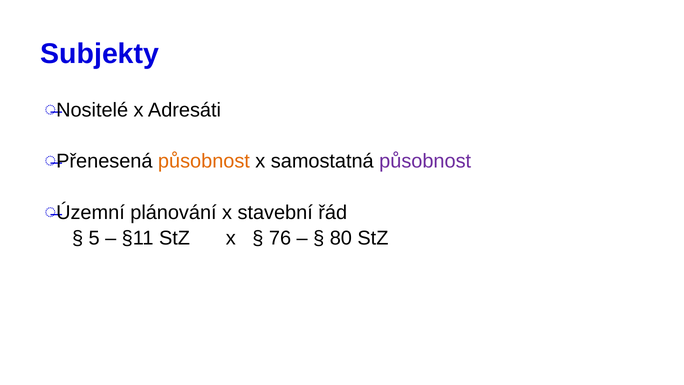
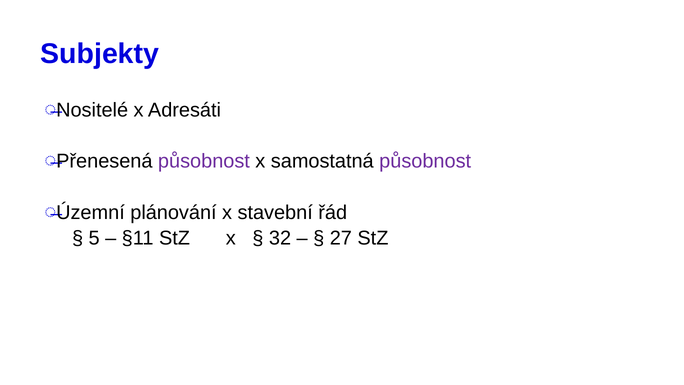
působnost at (204, 161) colour: orange -> purple
76: 76 -> 32
80: 80 -> 27
